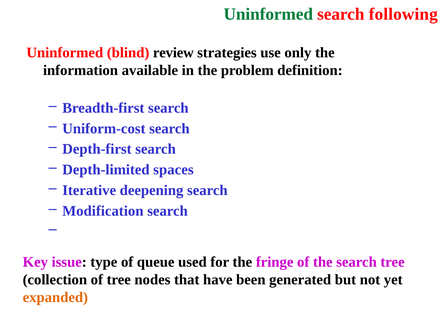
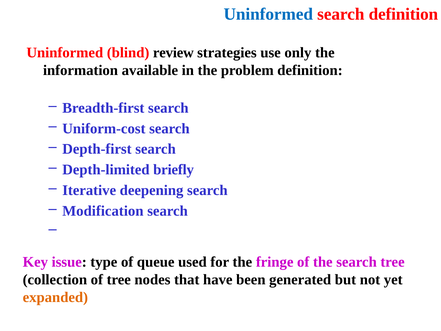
Uninformed at (268, 14) colour: green -> blue
search following: following -> definition
spaces: spaces -> briefly
